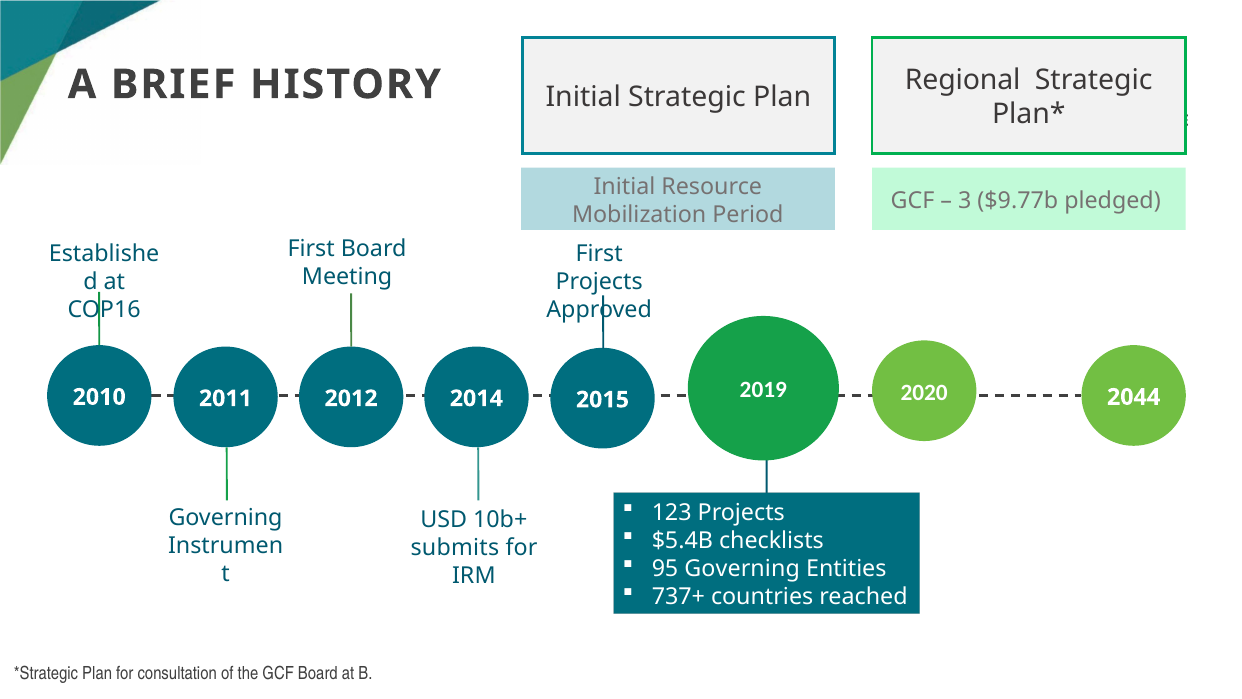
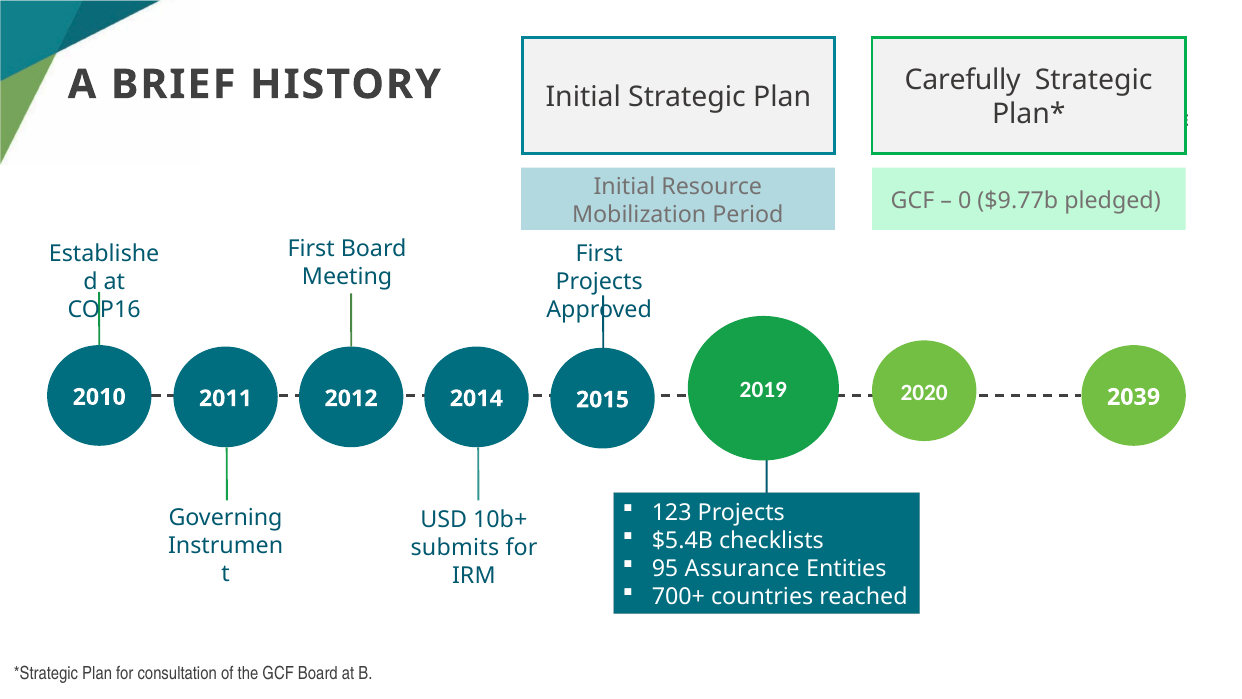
Regional: Regional -> Carefully
3: 3 -> 0
2044: 2044 -> 2039
95 Governing: Governing -> Assurance
737+: 737+ -> 700+
